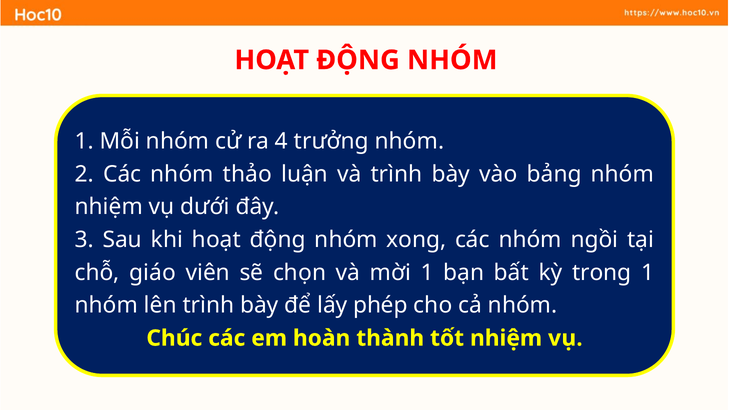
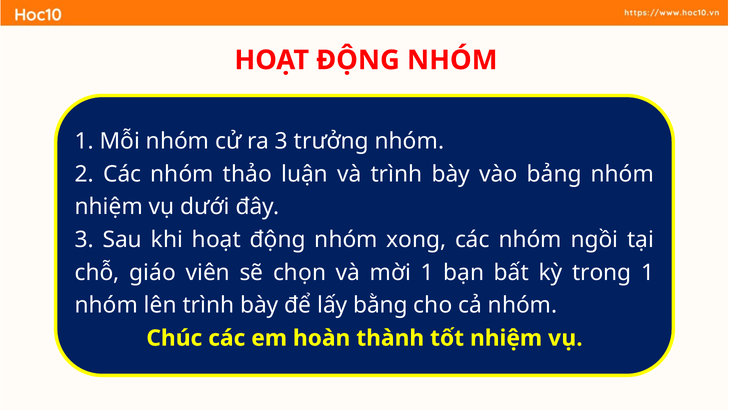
ra 4: 4 -> 3
phép: phép -> bằng
